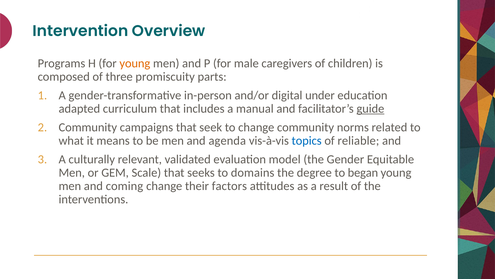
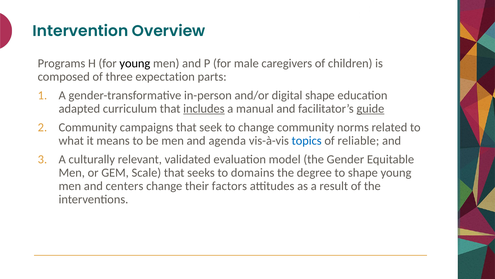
young at (135, 63) colour: orange -> black
promiscuity: promiscuity -> expectation
digital under: under -> shape
includes underline: none -> present
to began: began -> shape
coming: coming -> centers
